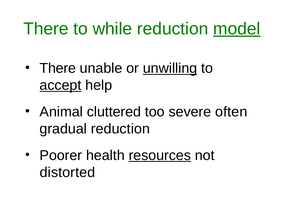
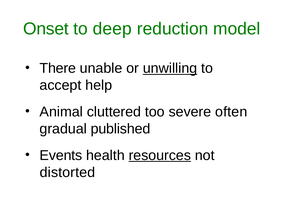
There at (46, 29): There -> Onset
while: while -> deep
model underline: present -> none
accept underline: present -> none
gradual reduction: reduction -> published
Poorer: Poorer -> Events
